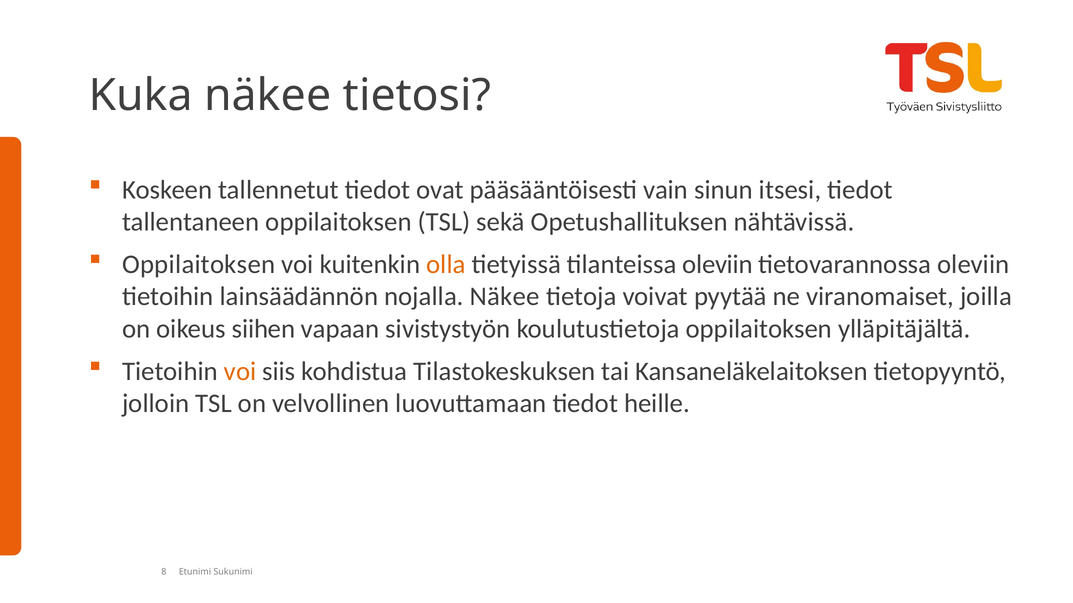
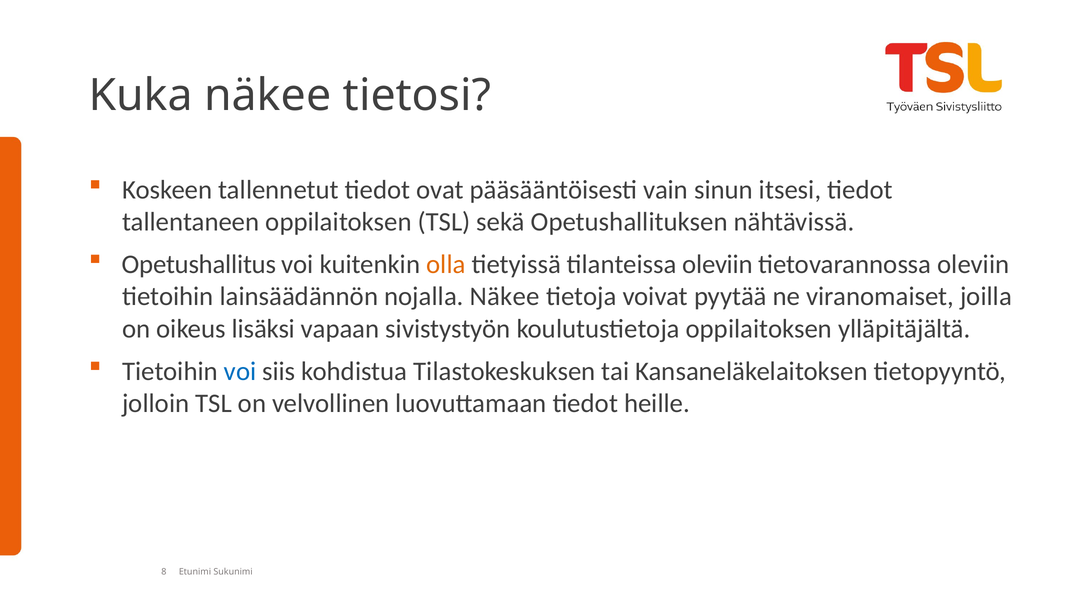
Oppilaitoksen at (199, 265): Oppilaitoksen -> Opetushallitus
siihen: siihen -> lisäksi
voi at (240, 372) colour: orange -> blue
